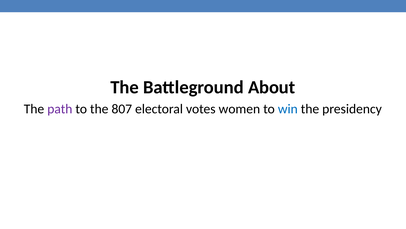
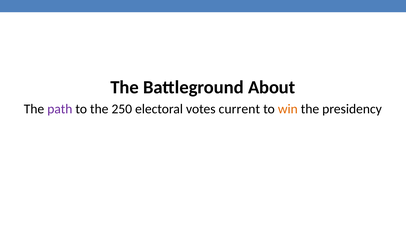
807: 807 -> 250
women: women -> current
win colour: blue -> orange
